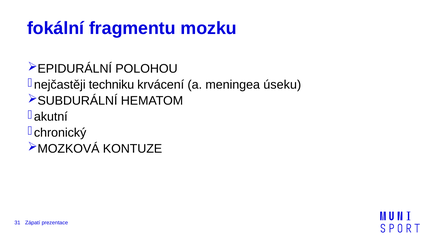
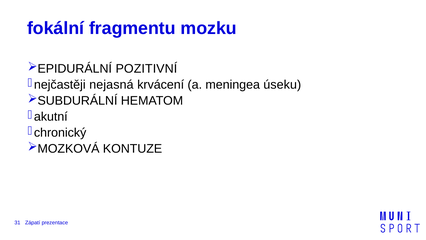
POLOHOU: POLOHOU -> POZITIVNÍ
techniku: techniku -> nejasná
